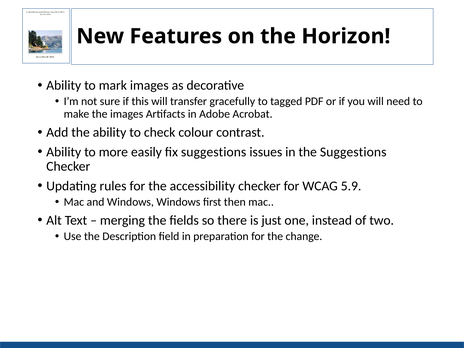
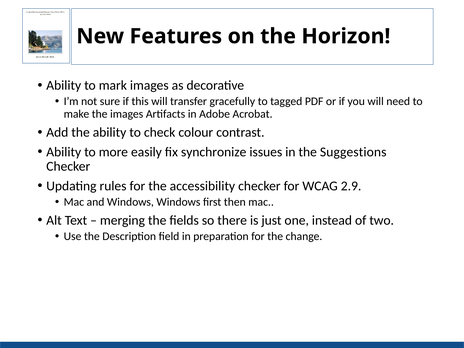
fix suggestions: suggestions -> synchronize
5.9: 5.9 -> 2.9
